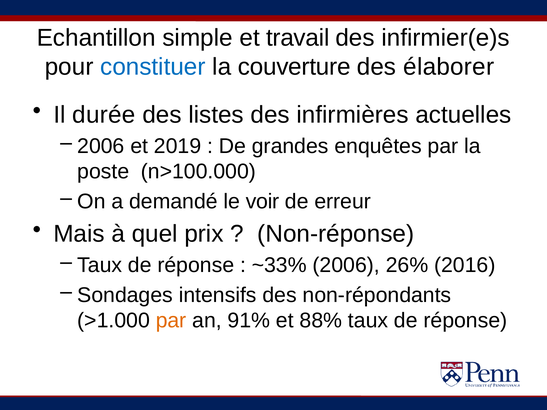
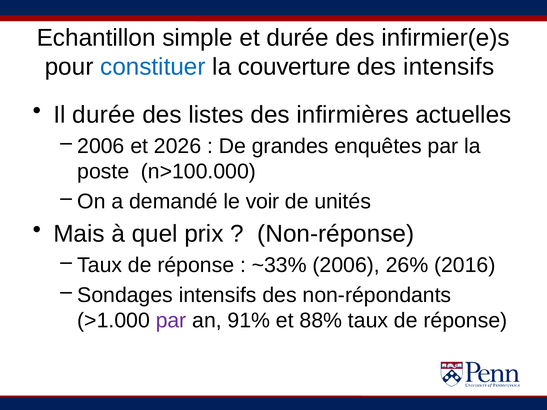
et travail: travail -> durée
des élaborer: élaborer -> intensifs
2019: 2019 -> 2026
erreur: erreur -> unités
par at (171, 321) colour: orange -> purple
